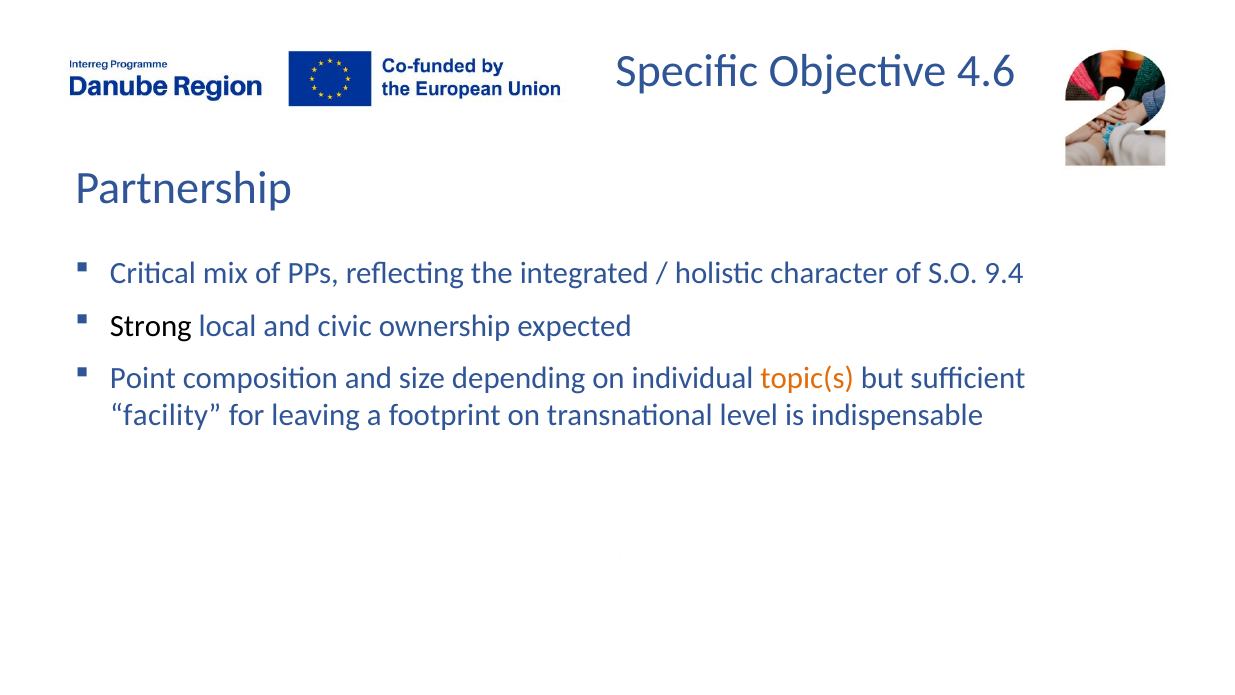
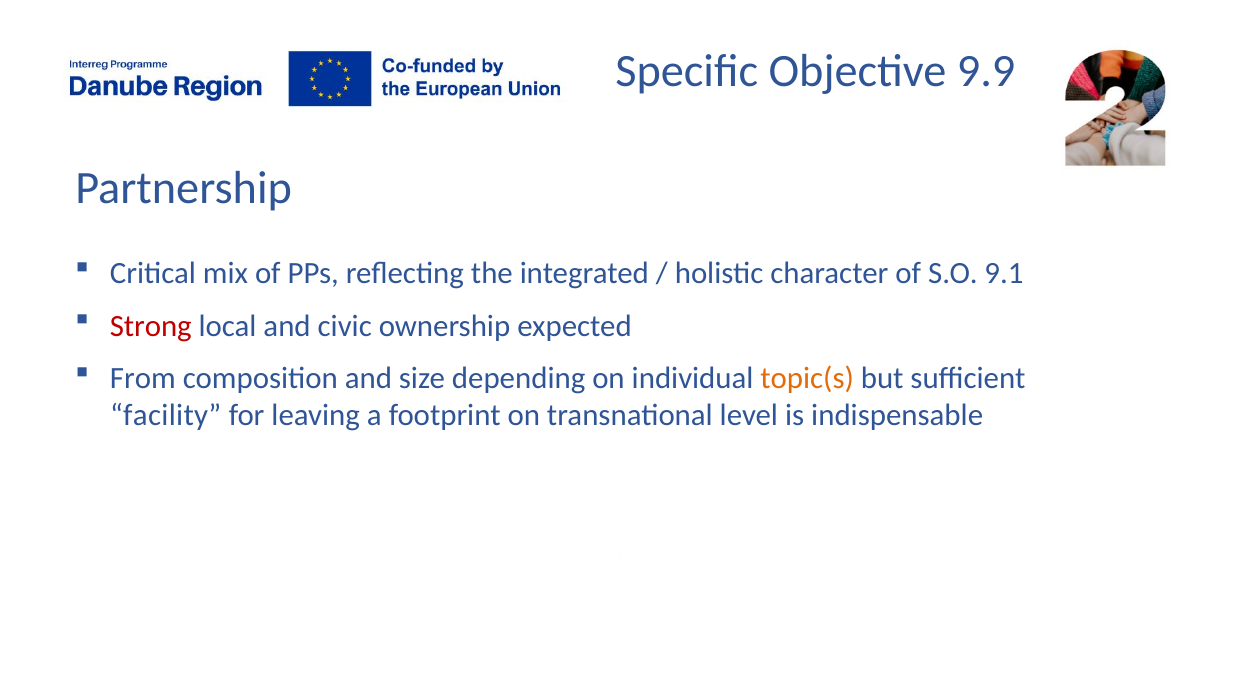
4.6: 4.6 -> 9.9
9.4: 9.4 -> 9.1
Strong colour: black -> red
Point: Point -> From
